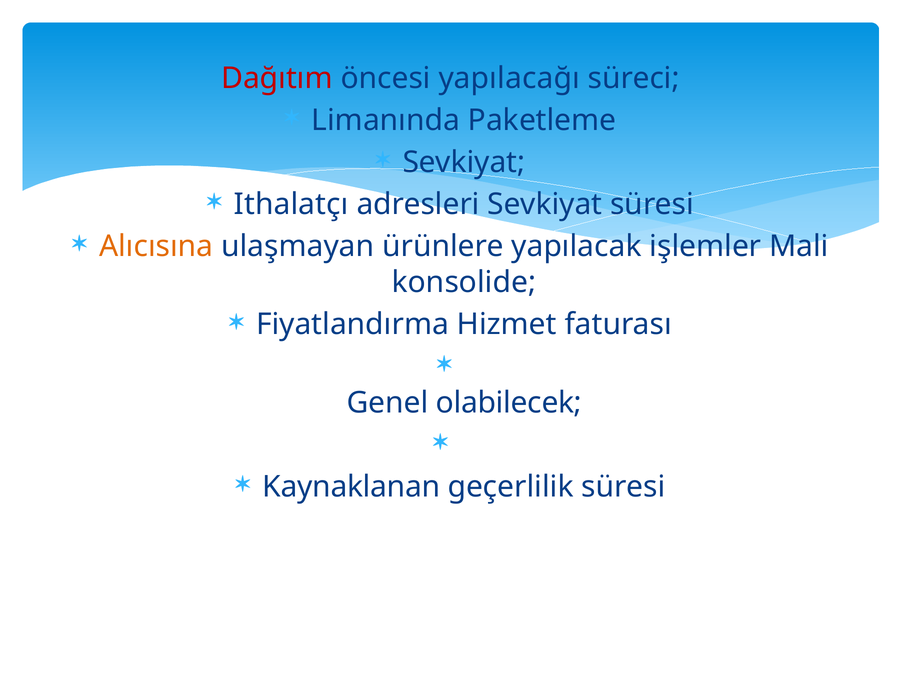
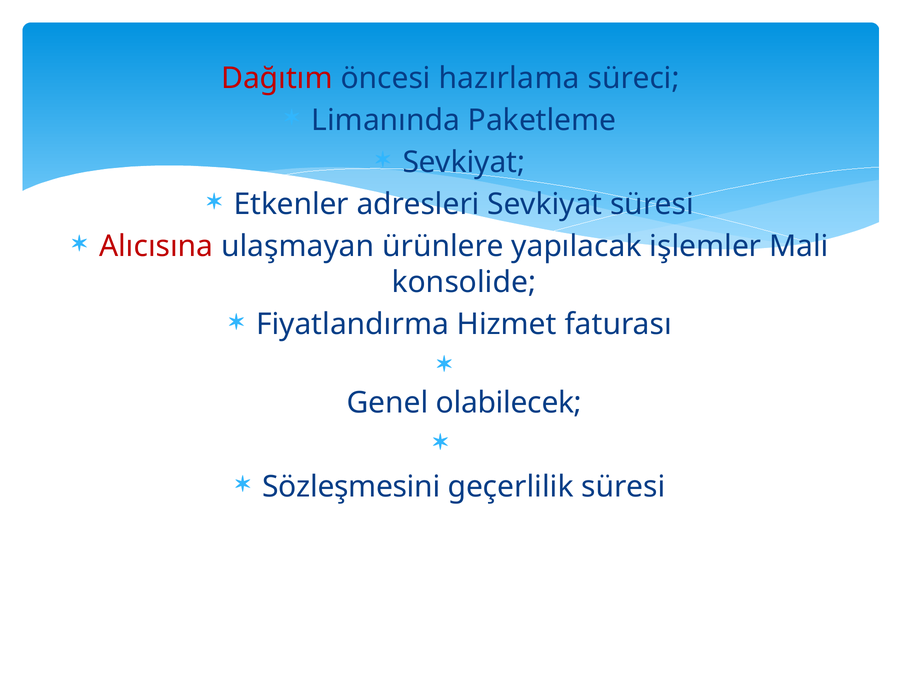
yapılacağı: yapılacağı -> hazırlama
Ithalatçı: Ithalatçı -> Etkenler
Alıcısına colour: orange -> red
Kaynaklanan: Kaynaklanan -> Sözleşmesini
